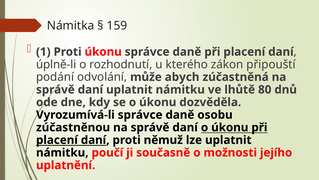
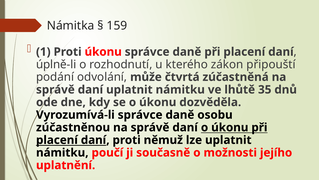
abych: abych -> čtvrtá
80: 80 -> 35
